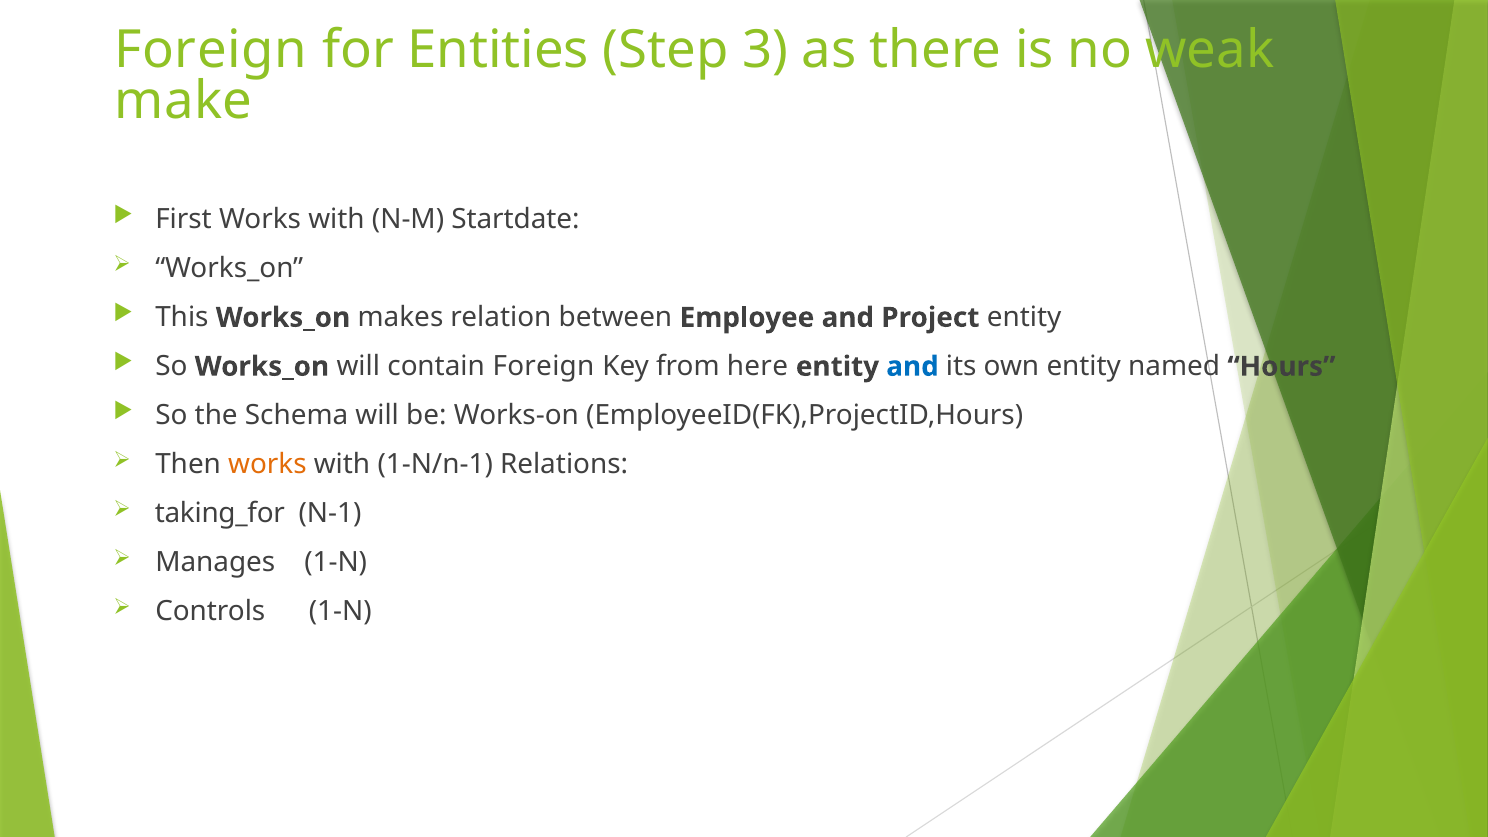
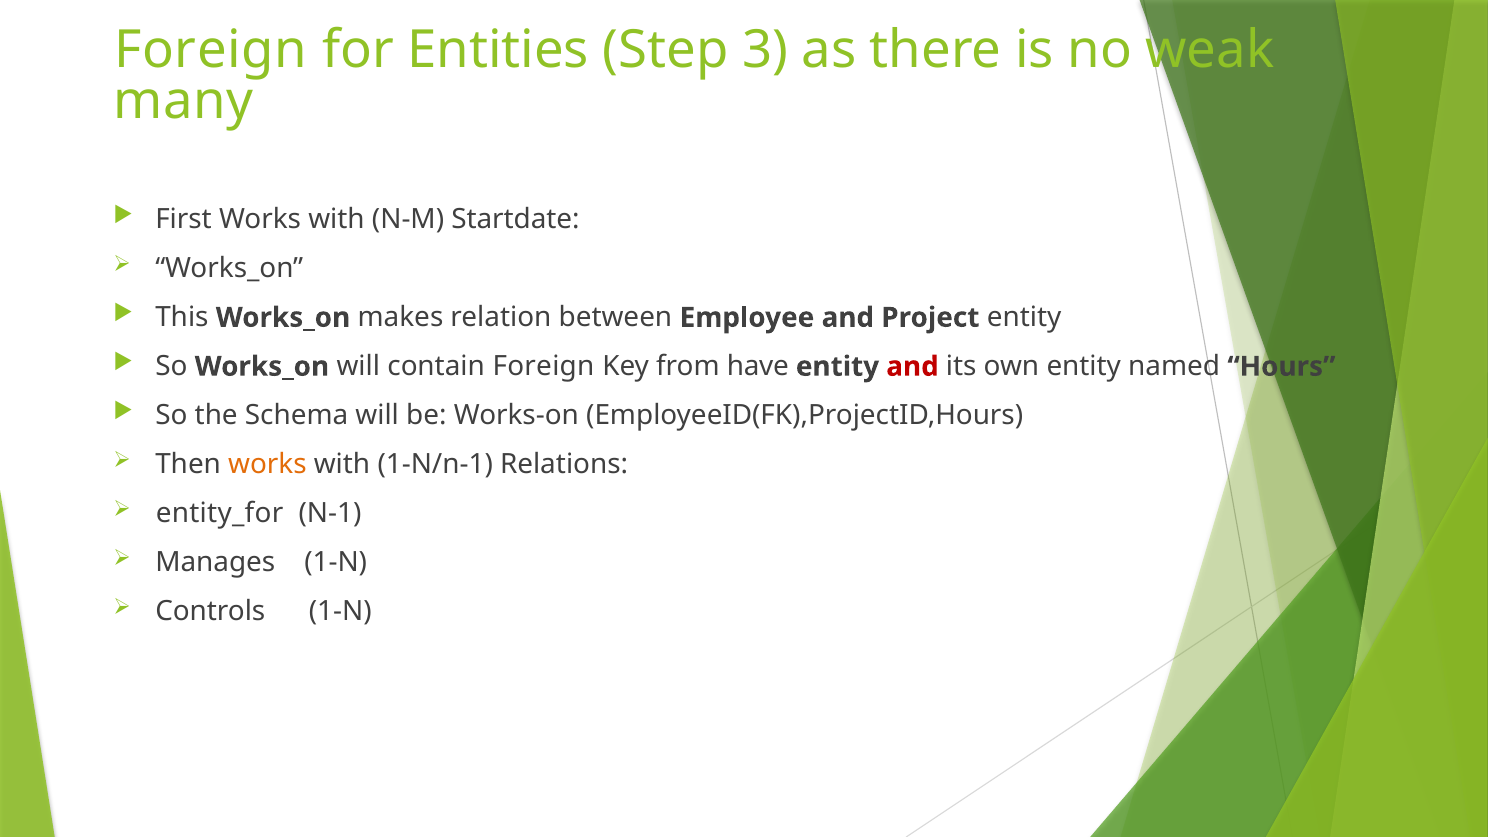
make: make -> many
here: here -> have
and at (913, 367) colour: blue -> red
taking_for: taking_for -> entity_for
